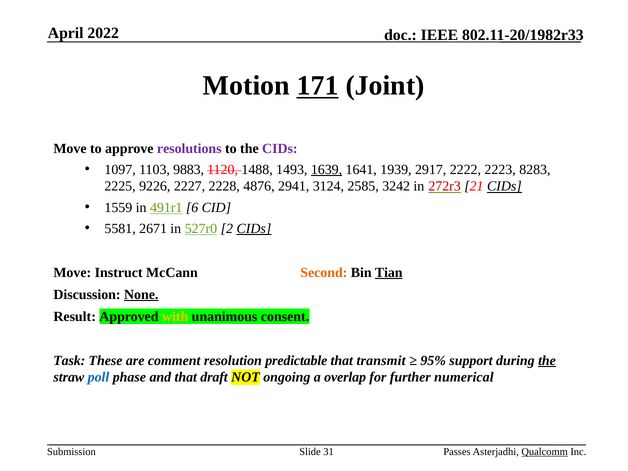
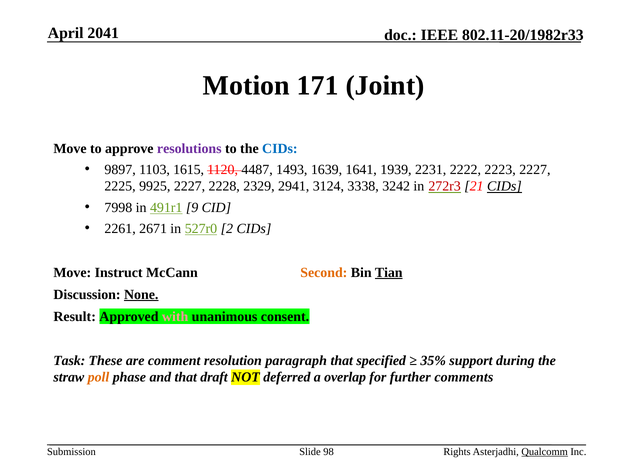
2022: 2022 -> 2041
171 underline: present -> none
CIDs at (280, 149) colour: purple -> blue
1097: 1097 -> 9897
9883: 9883 -> 1615
1488: 1488 -> 4487
1639 underline: present -> none
2917: 2917 -> 2231
2223 8283: 8283 -> 2227
9226: 9226 -> 9925
4876: 4876 -> 2329
2585: 2585 -> 3338
1559: 1559 -> 7998
6: 6 -> 9
5581: 5581 -> 2261
CIDs at (254, 229) underline: present -> none
with colour: yellow -> pink
predictable: predictable -> paragraph
transmit: transmit -> specified
95%: 95% -> 35%
the at (547, 360) underline: present -> none
poll colour: blue -> orange
ongoing: ongoing -> deferred
numerical: numerical -> comments
31: 31 -> 98
Passes: Passes -> Rights
